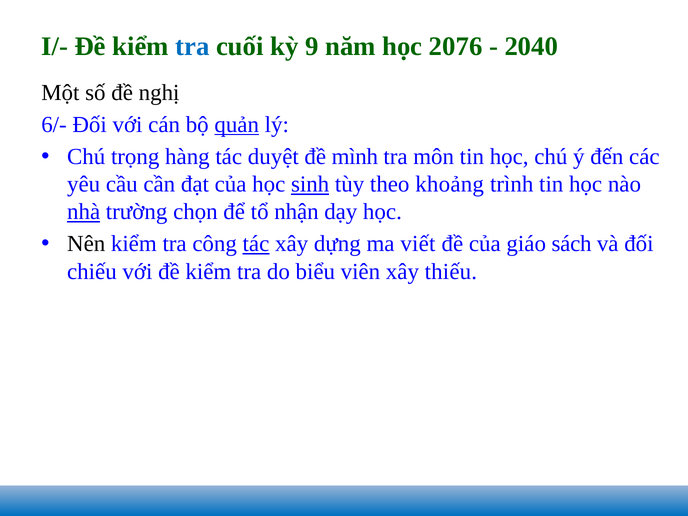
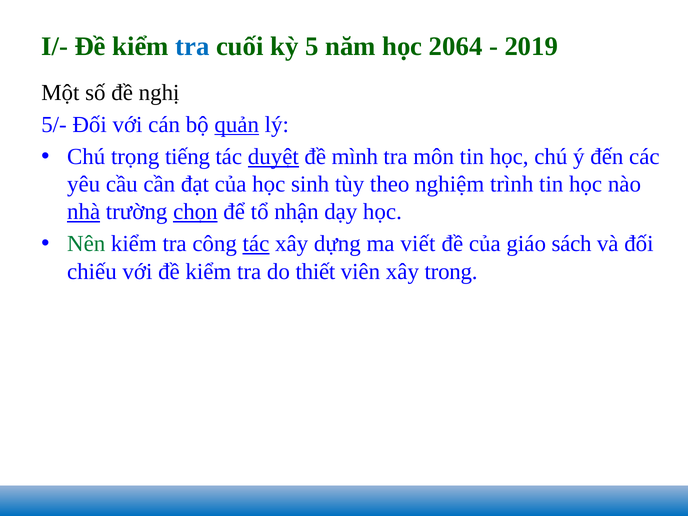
9: 9 -> 5
2076: 2076 -> 2064
2040: 2040 -> 2019
6/-: 6/- -> 5/-
hàng: hàng -> tiếng
duyệt underline: none -> present
sinh underline: present -> none
khoảng: khoảng -> nghiệm
chọn underline: none -> present
Nên colour: black -> green
biểu: biểu -> thiết
thiếu: thiếu -> trong
